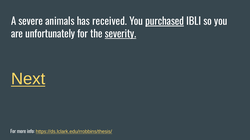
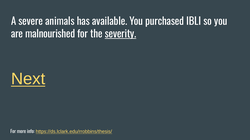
received: received -> available
purchased underline: present -> none
unfortunately: unfortunately -> malnourished
